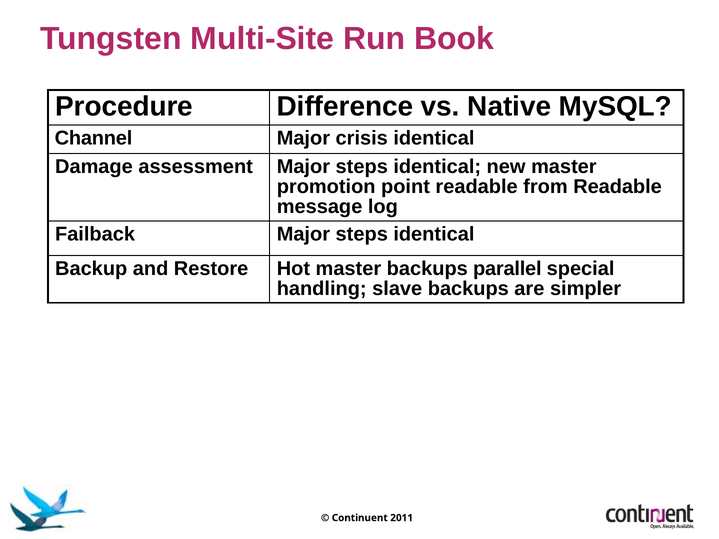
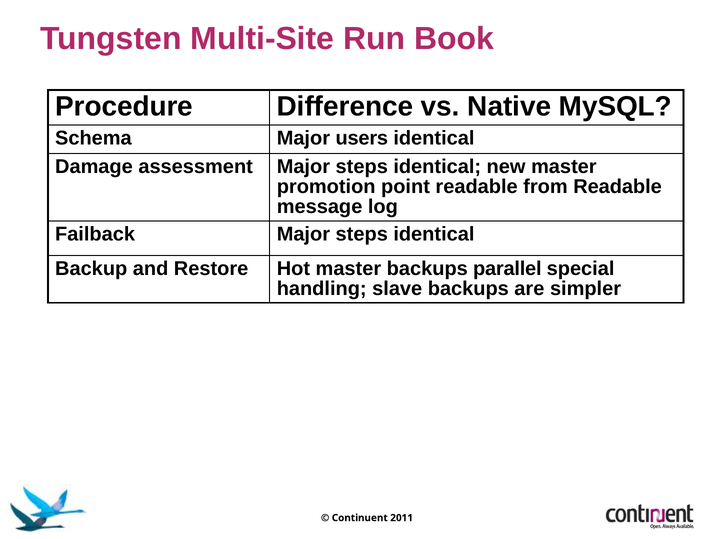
Channel: Channel -> Schema
crisis: crisis -> users
